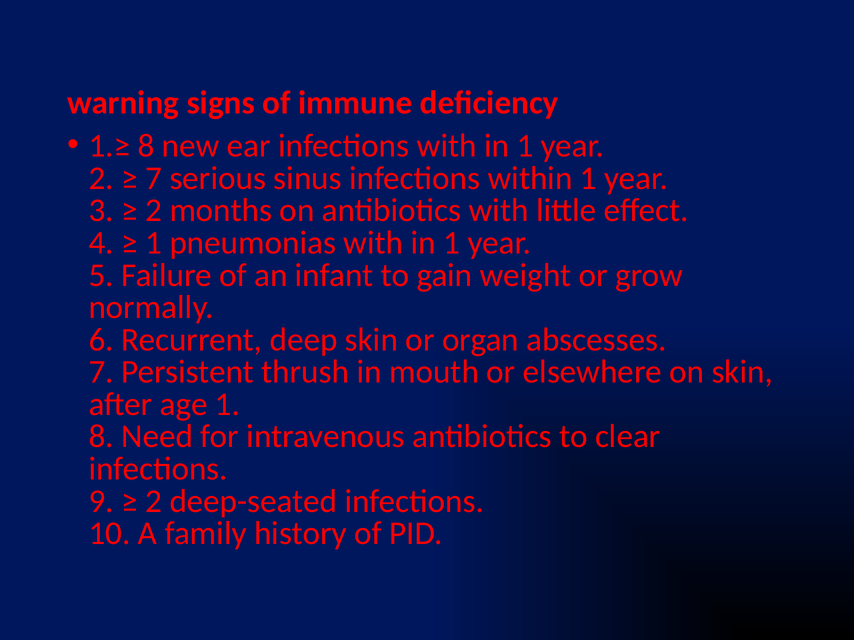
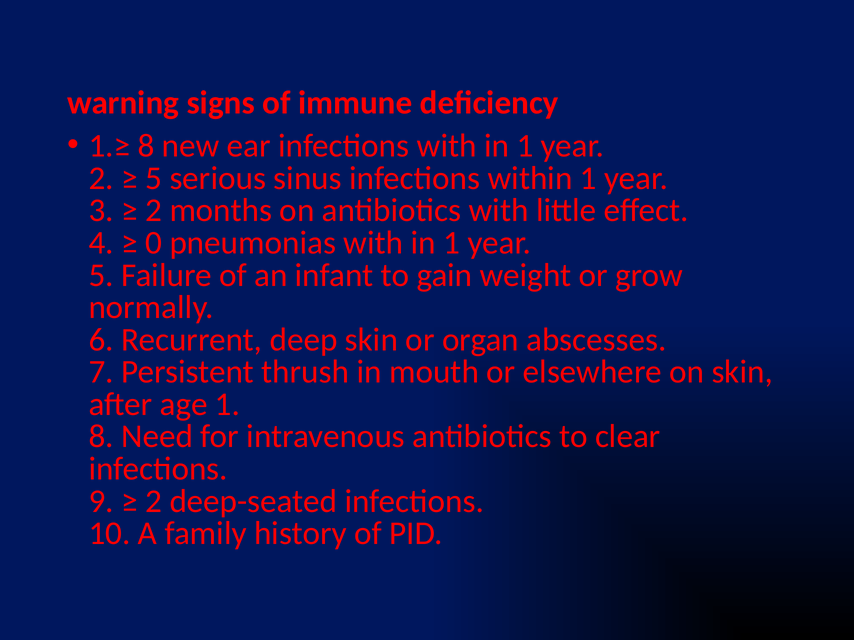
7 at (154, 178): 7 -> 5
1 at (154, 243): 1 -> 0
